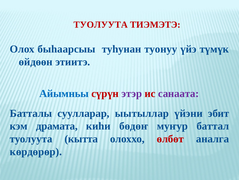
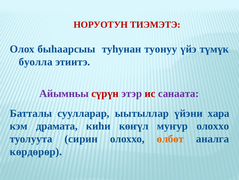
ТУОЛУУТА at (101, 25): ТУОЛУУТА -> НОРУОТУН
өйдөөн: өйдөөн -> буолла
Айымньы colour: blue -> purple
эбит: эбит -> хара
бөдөҥ: бөдөҥ -> көҥүл
муҥур баттал: баттал -> олоххо
кытта: кытта -> сирин
өлбөт colour: red -> orange
